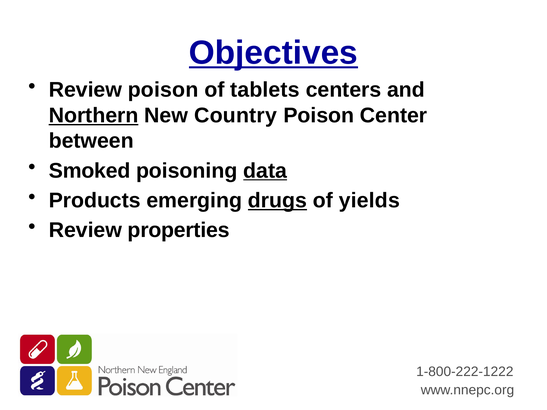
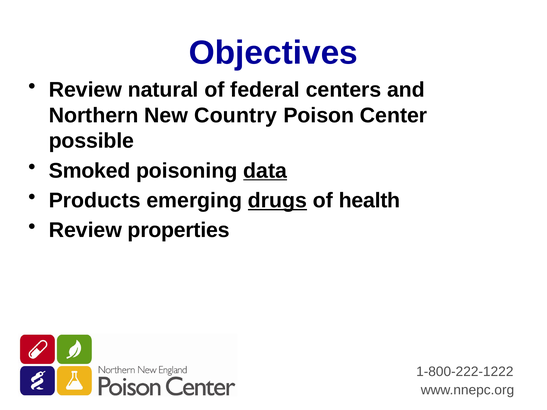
Objectives underline: present -> none
Review poison: poison -> natural
tablets: tablets -> federal
Northern underline: present -> none
between: between -> possible
yields: yields -> health
